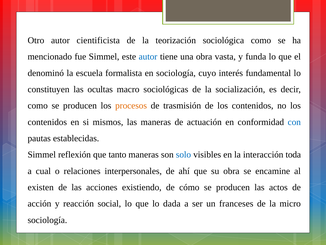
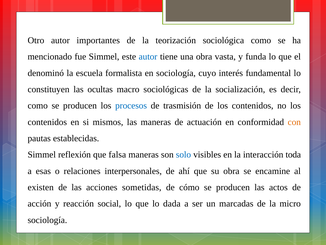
cientificista: cientificista -> importantes
procesos colour: orange -> blue
con colour: blue -> orange
tanto: tanto -> falsa
cual: cual -> esas
existiendo: existiendo -> sometidas
franceses: franceses -> marcadas
